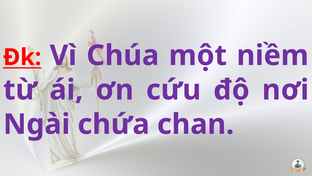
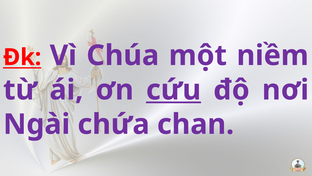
cứu underline: none -> present
